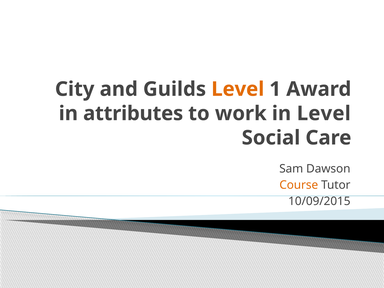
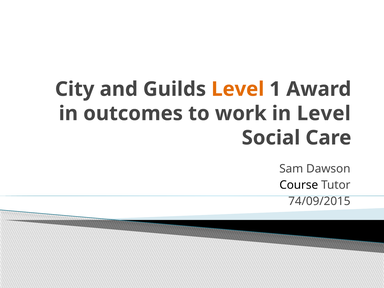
attributes: attributes -> outcomes
Course colour: orange -> black
10/09/2015: 10/09/2015 -> 74/09/2015
